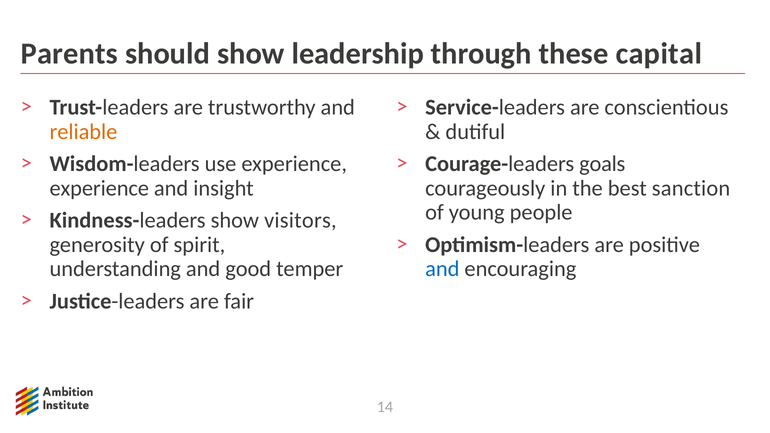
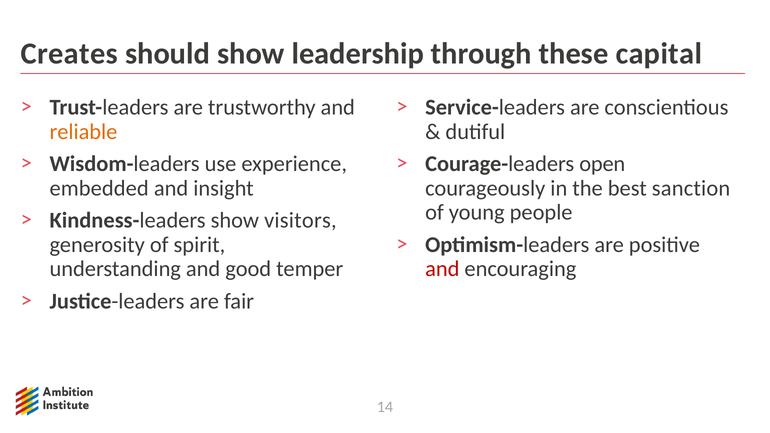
Parents: Parents -> Creates
goals: goals -> open
experience at (99, 188): experience -> embedded
and at (442, 269) colour: blue -> red
